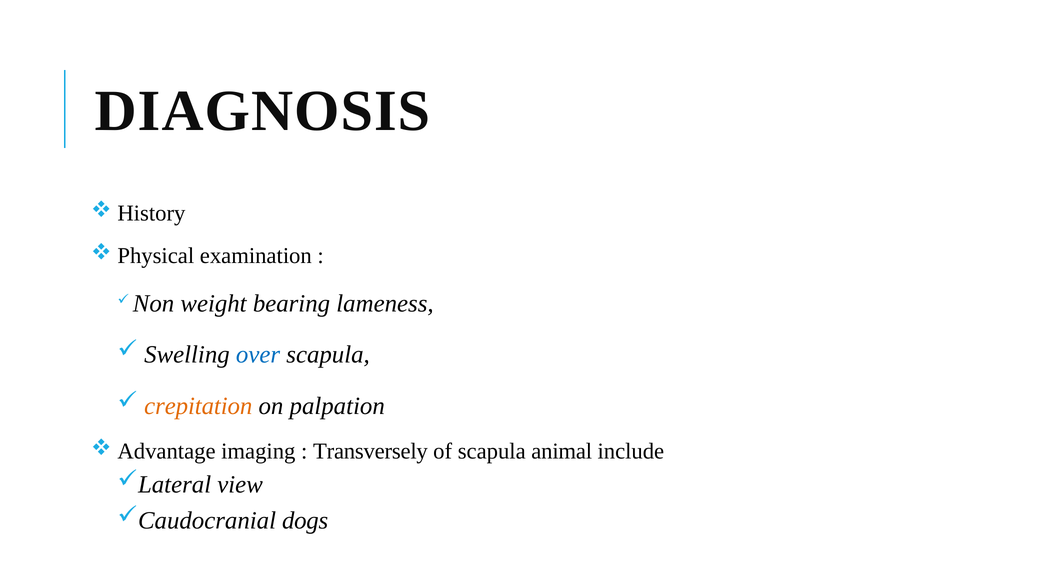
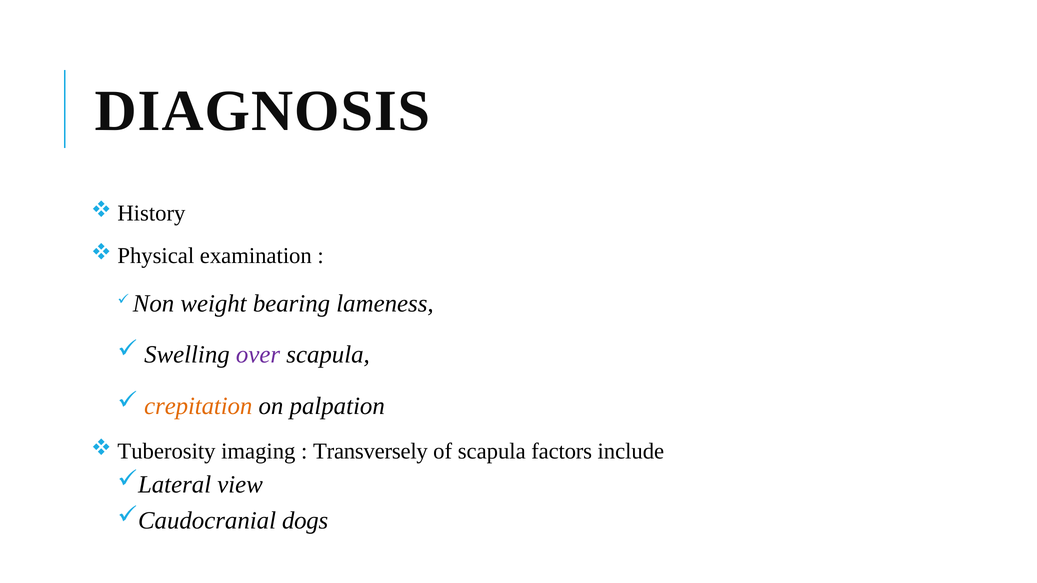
over colour: blue -> purple
Advantage: Advantage -> Tuberosity
animal: animal -> factors
